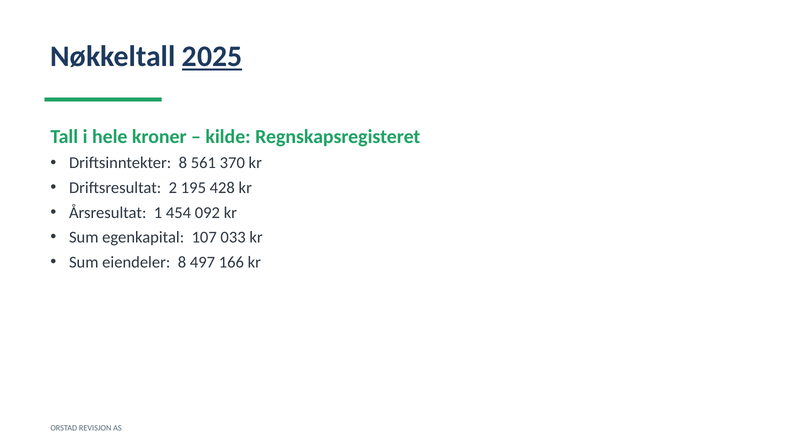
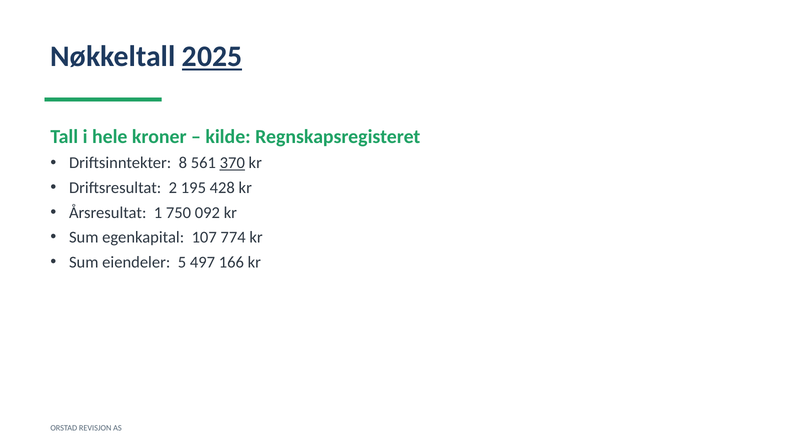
370 underline: none -> present
454: 454 -> 750
033: 033 -> 774
eiendeler 8: 8 -> 5
